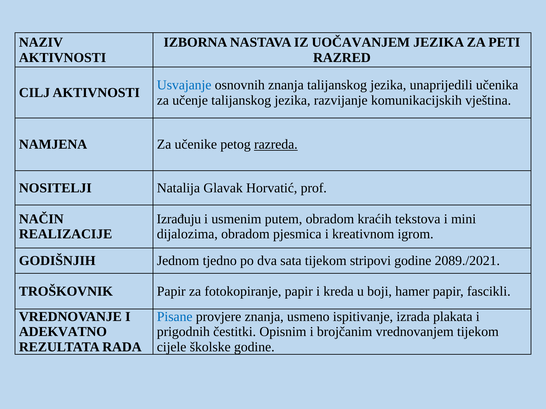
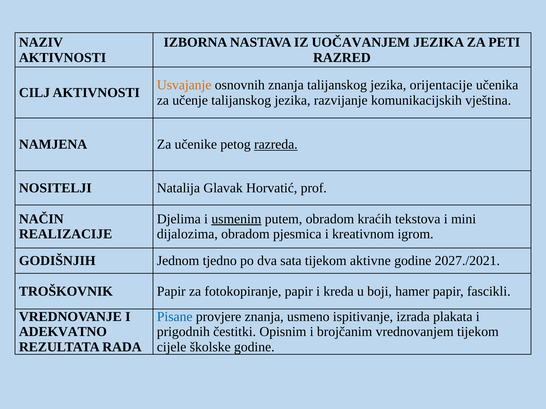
Usvajanje colour: blue -> orange
unaprijedili: unaprijedili -> orijentacije
Izrađuju: Izrađuju -> Djelima
usmenim underline: none -> present
stripovi: stripovi -> aktivne
2089./2021: 2089./2021 -> 2027./2021
